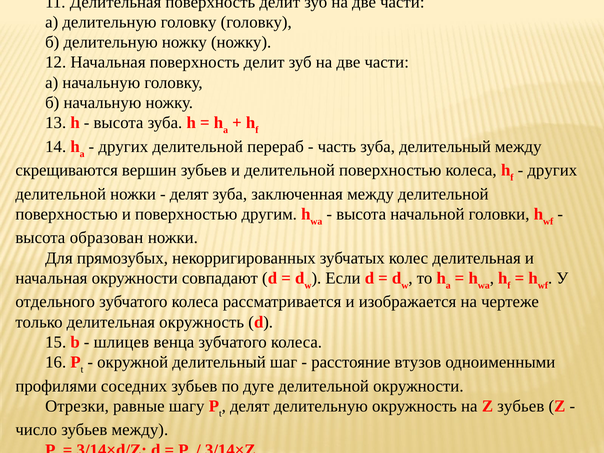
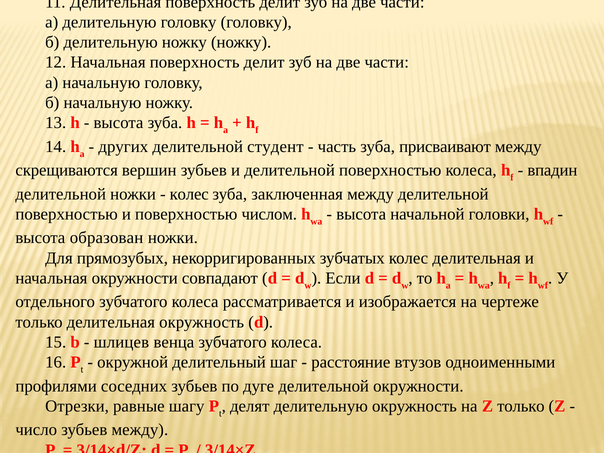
перераб: перераб -> студент
зуба делительный: делительный -> присваивают
других at (552, 170): других -> впадин
делят at (189, 194): делят -> колес
другим: другим -> числом
Z зубьев: зубьев -> только
